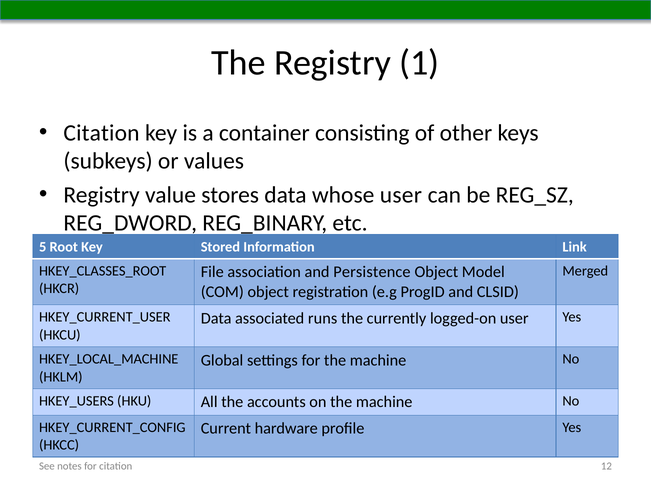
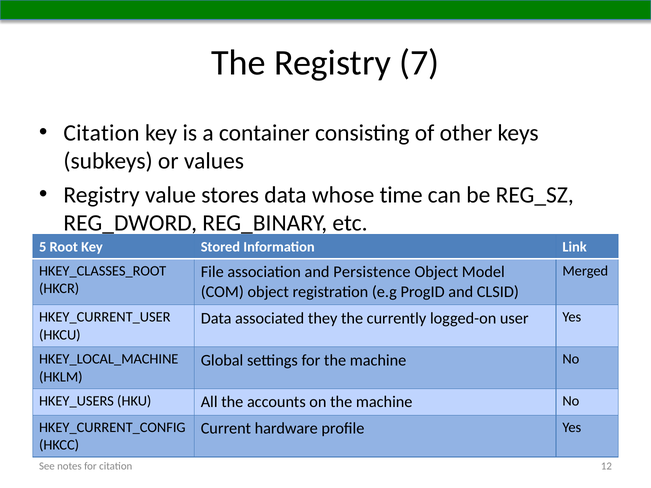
1: 1 -> 7
whose user: user -> time
runs: runs -> they
